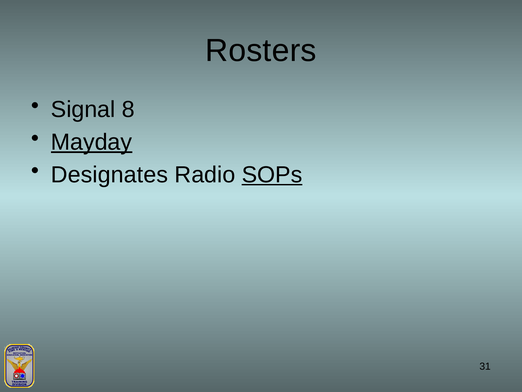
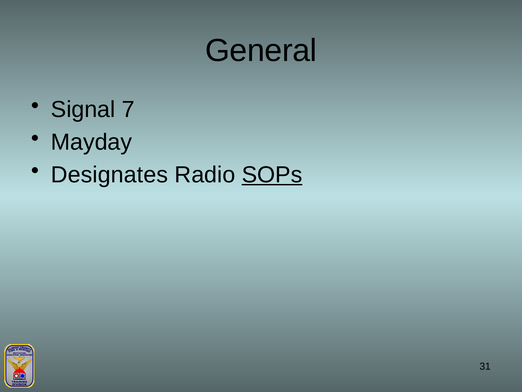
Rosters: Rosters -> General
8: 8 -> 7
Mayday underline: present -> none
